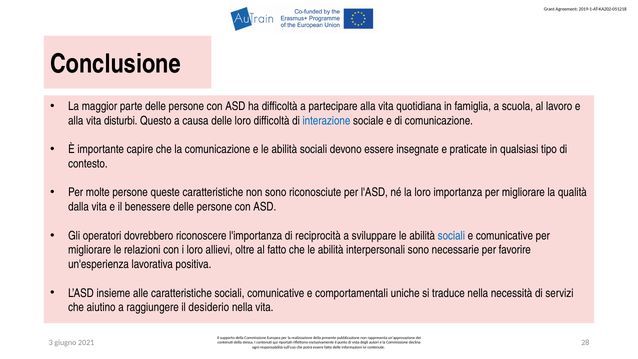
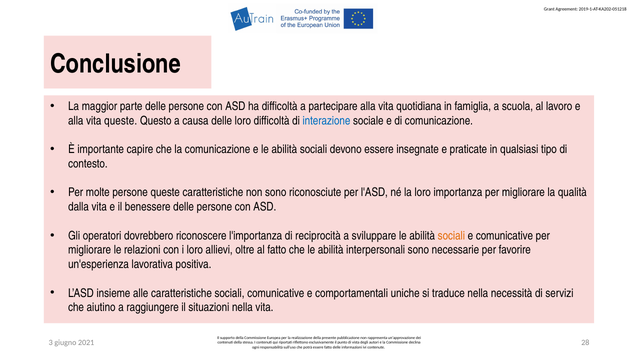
vita disturbi: disturbi -> queste
sociali at (451, 236) colour: blue -> orange
desiderio: desiderio -> situazioni
